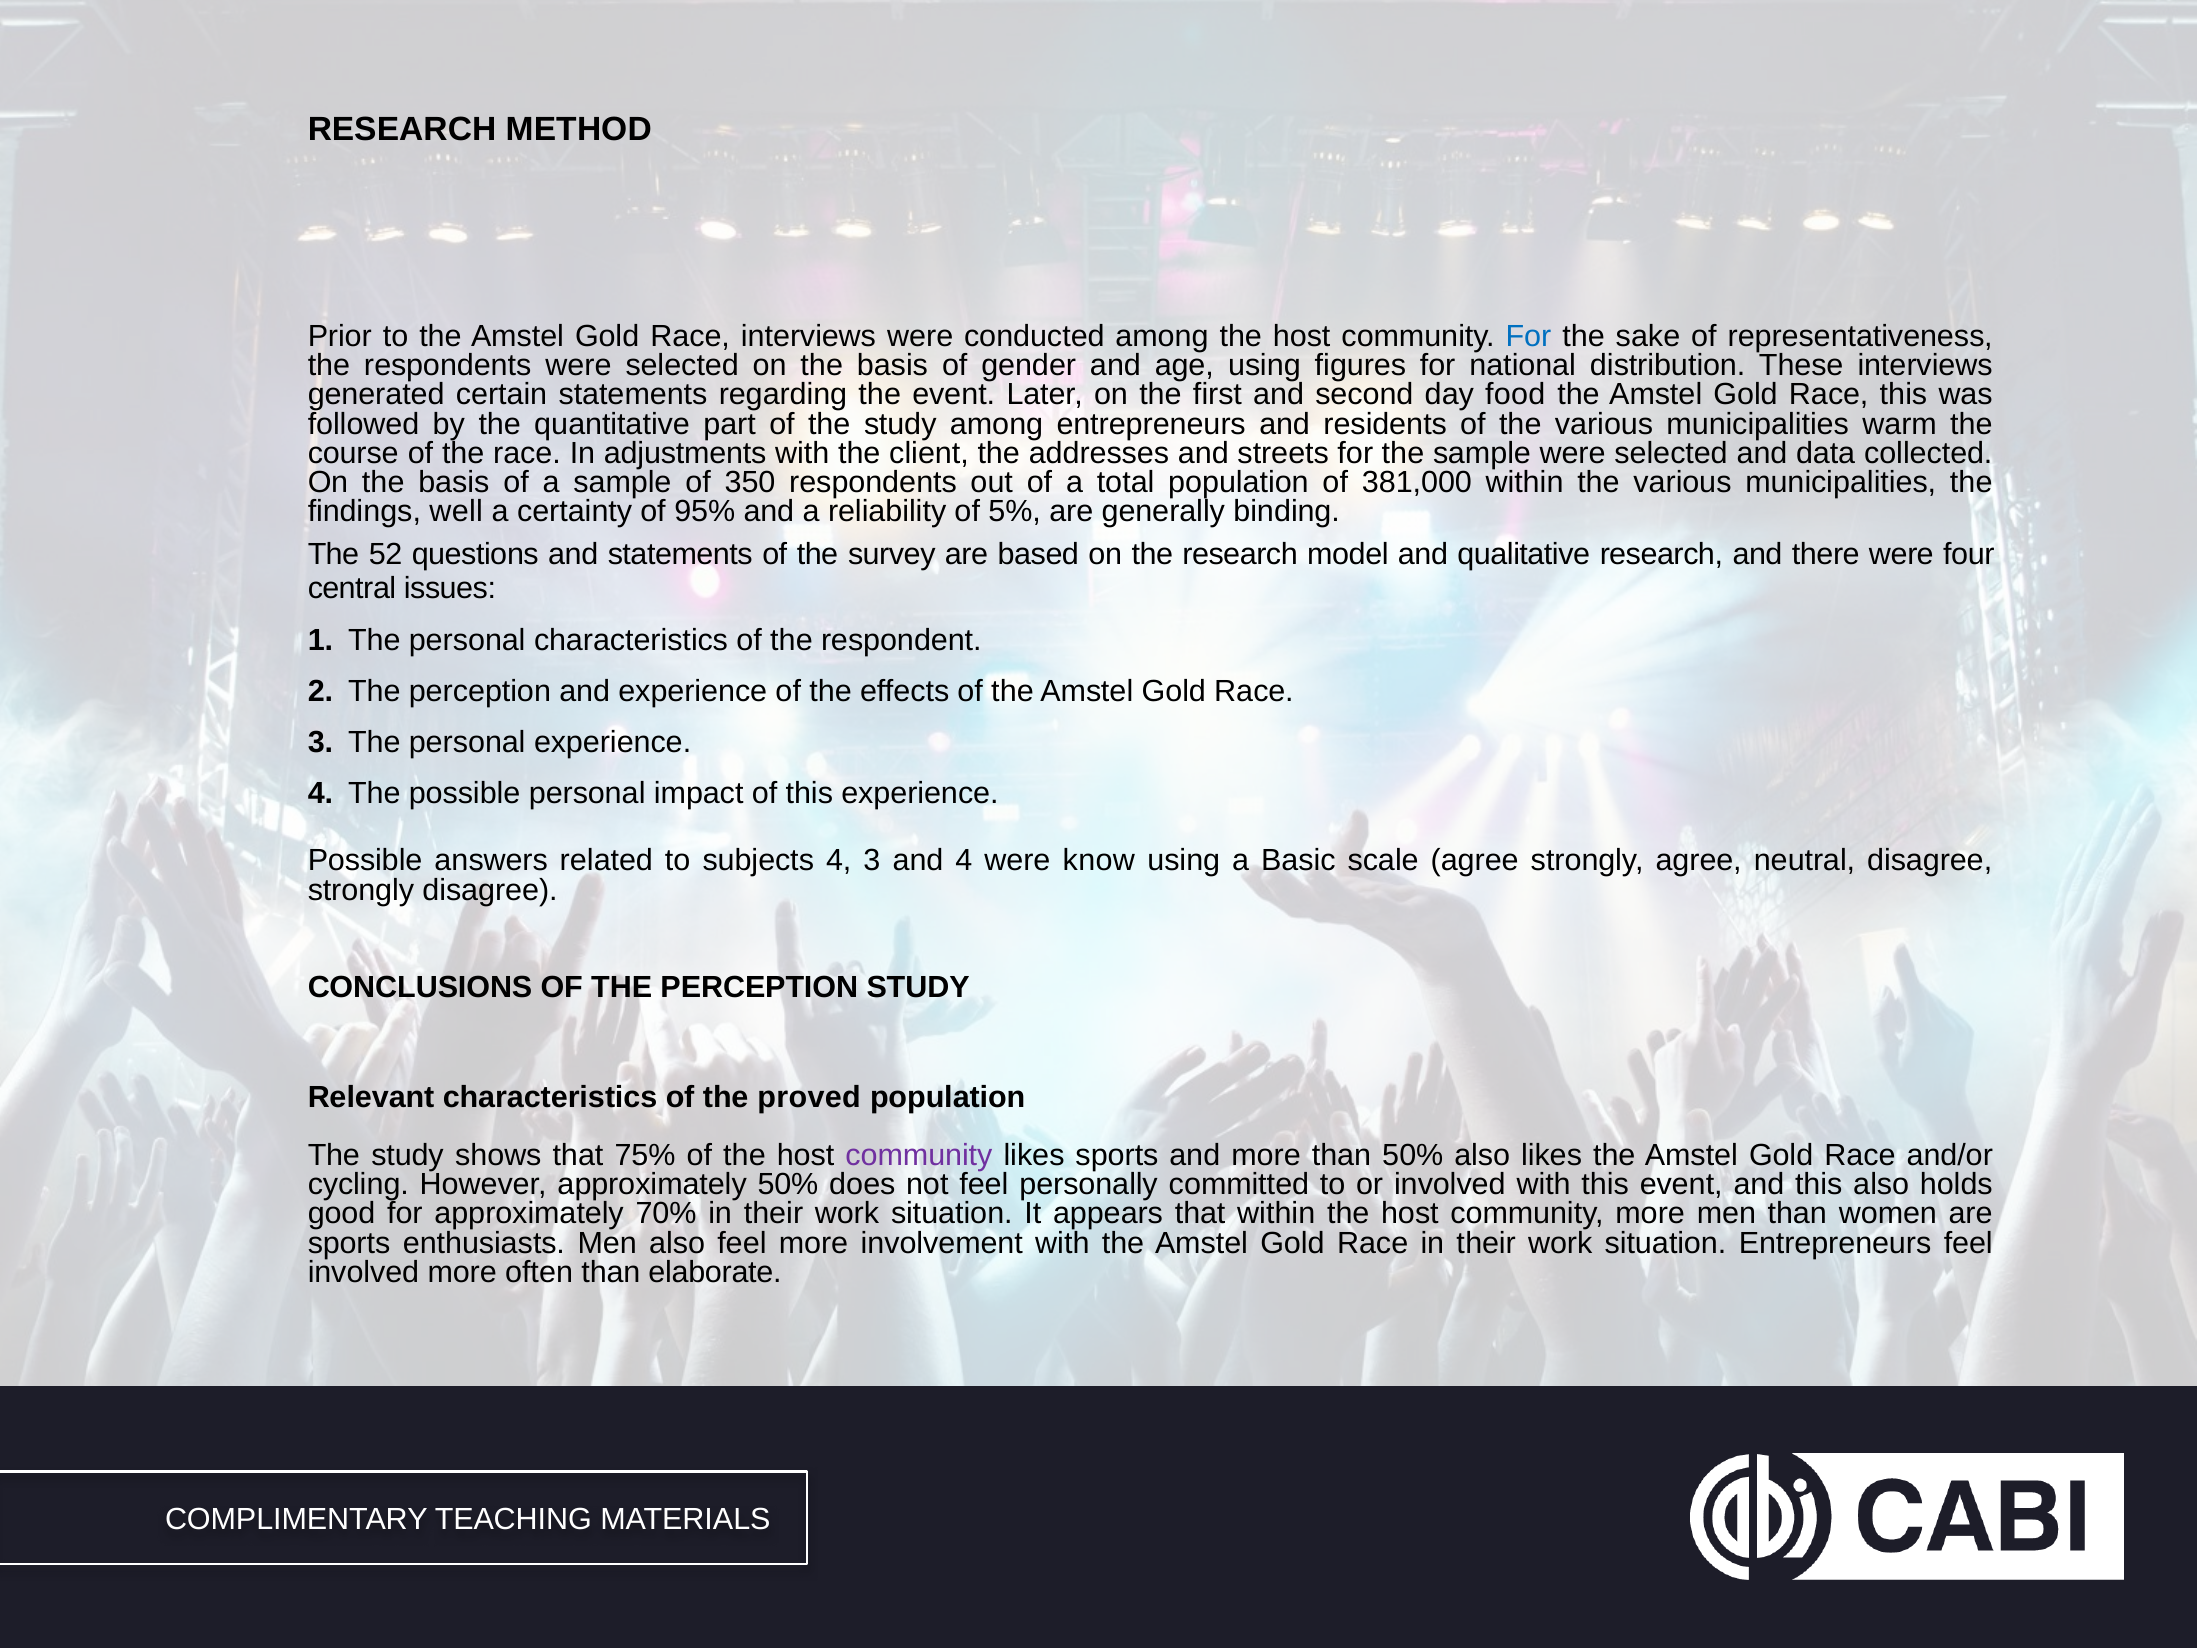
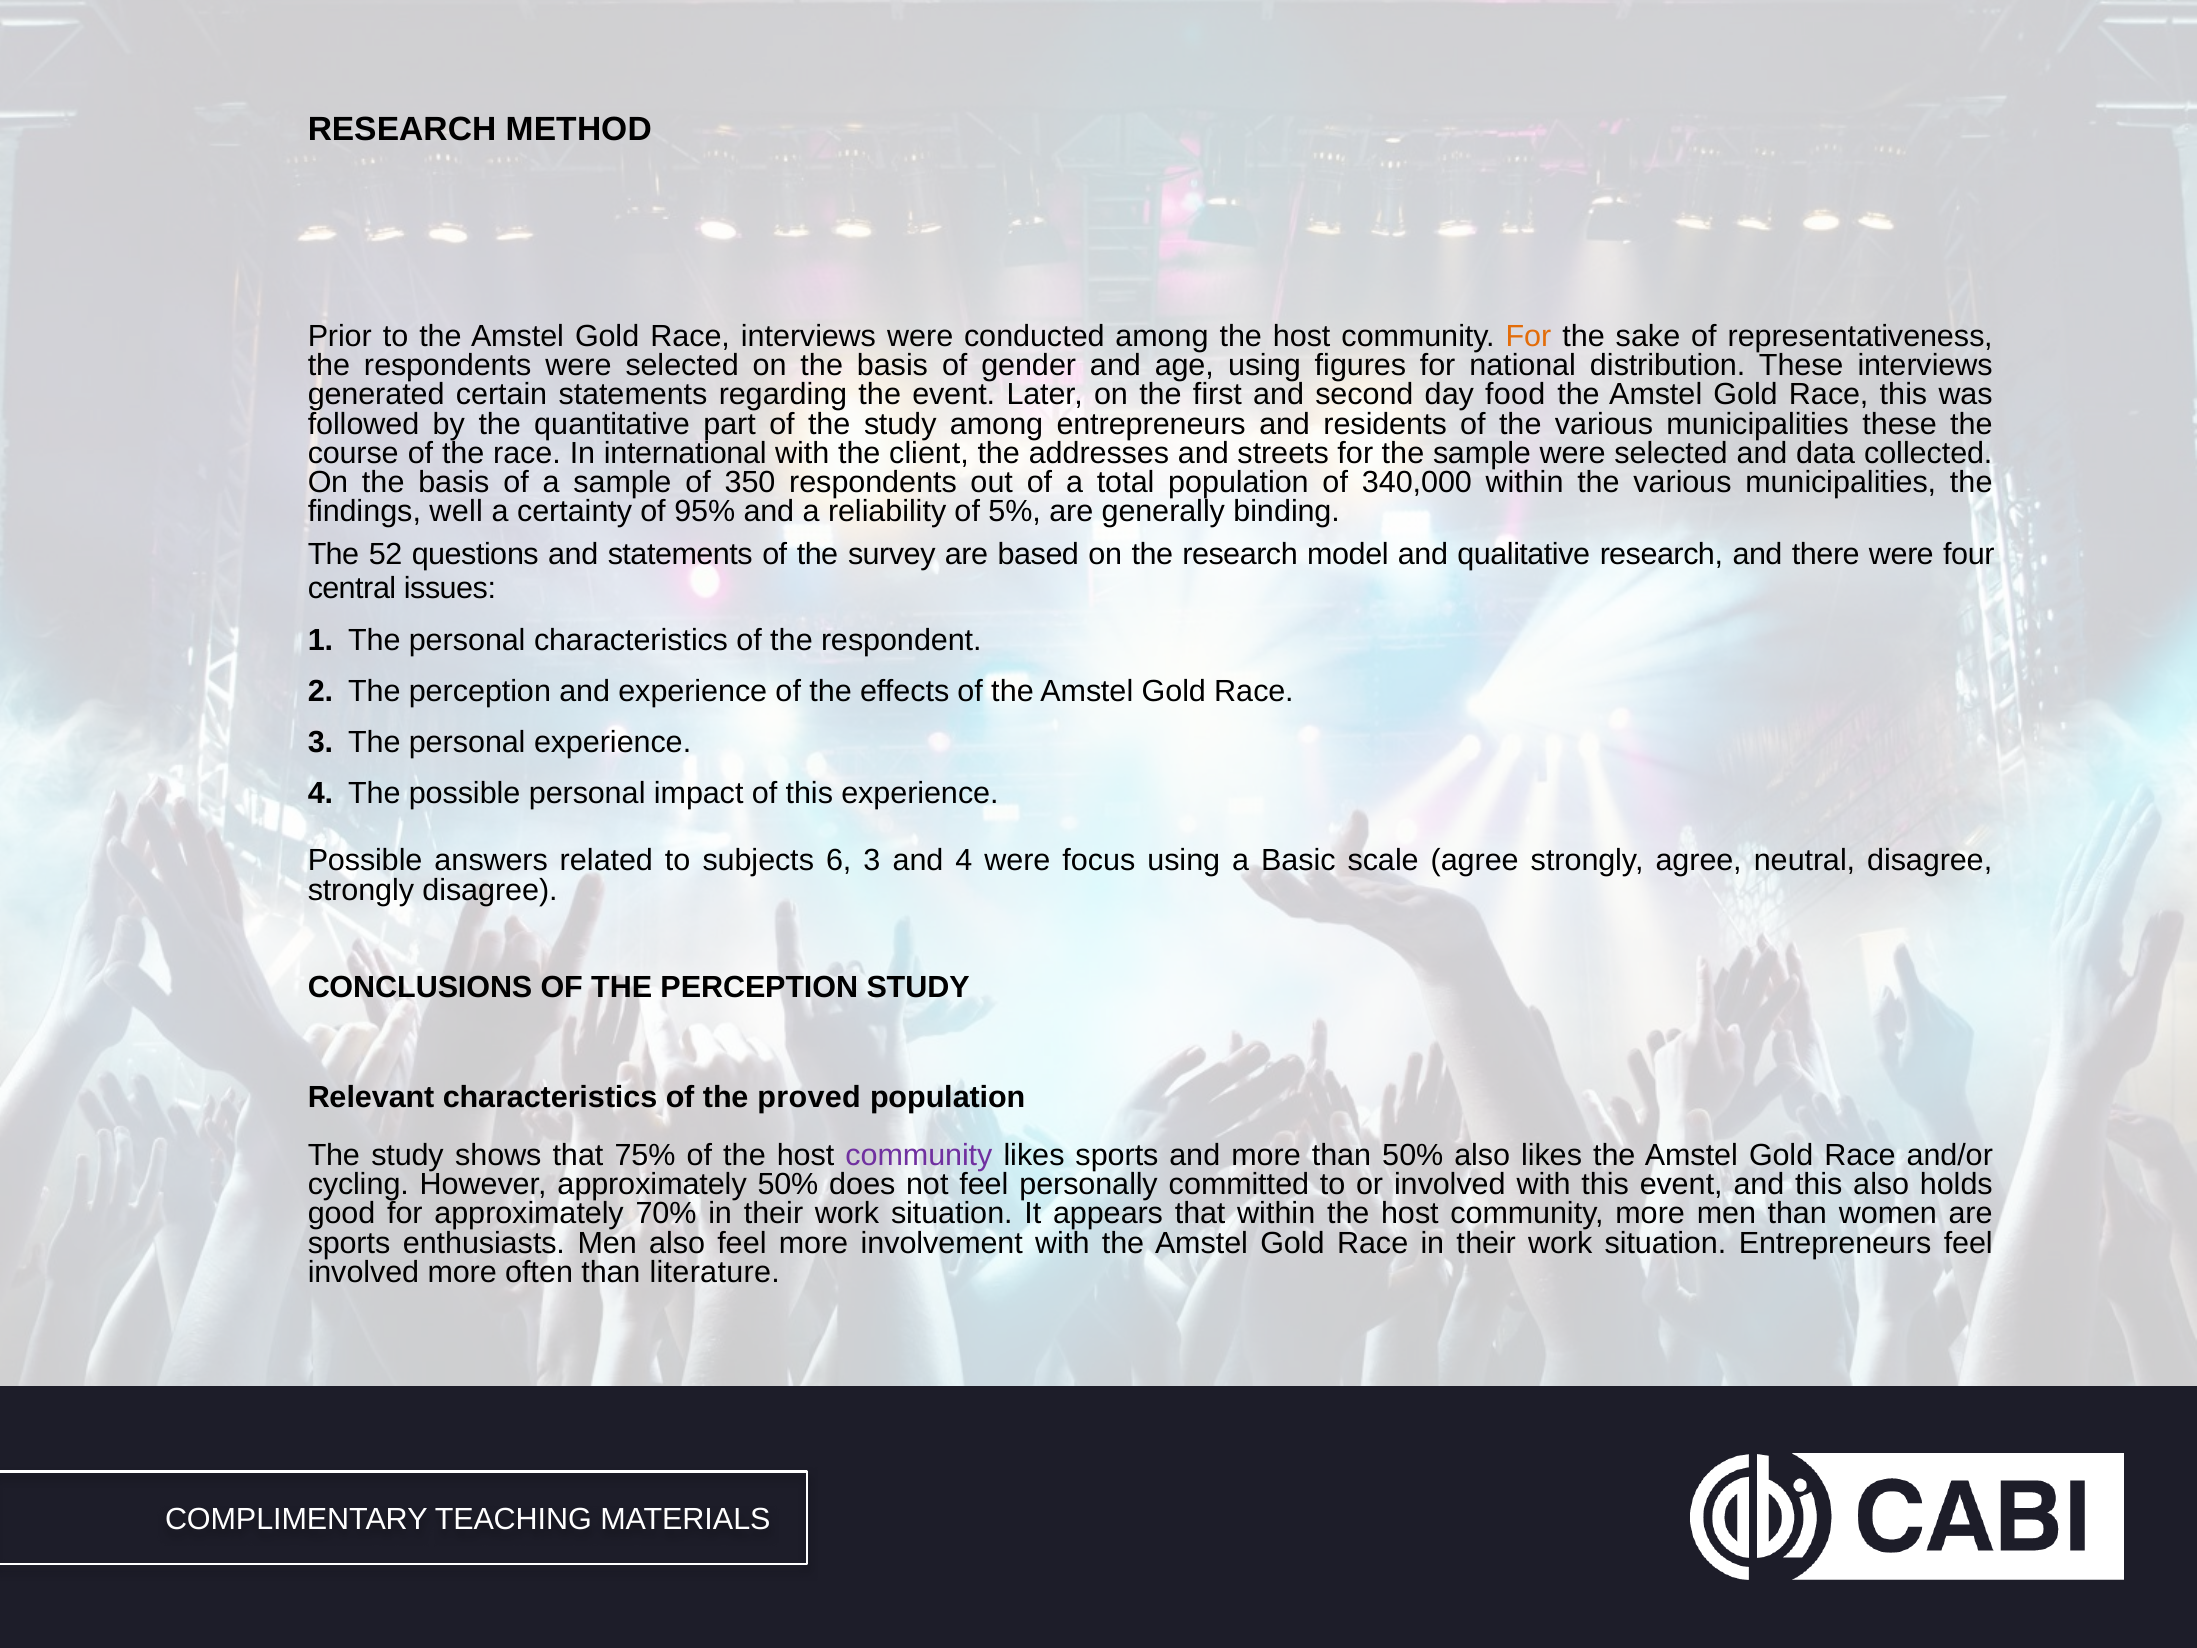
For at (1528, 336) colour: blue -> orange
municipalities warm: warm -> these
adjustments: adjustments -> international
381,000: 381,000 -> 340,000
subjects 4: 4 -> 6
know: know -> focus
elaborate: elaborate -> literature
